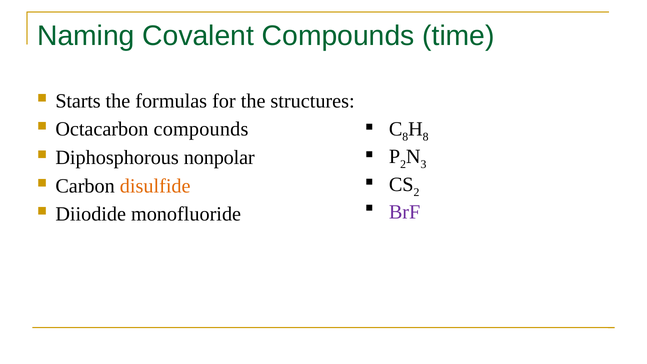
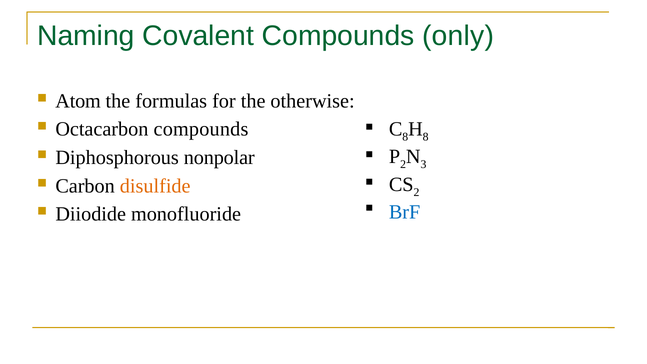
time: time -> only
Starts: Starts -> Atom
structures: structures -> otherwise
BrF colour: purple -> blue
